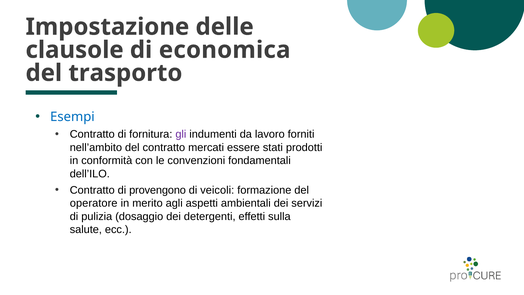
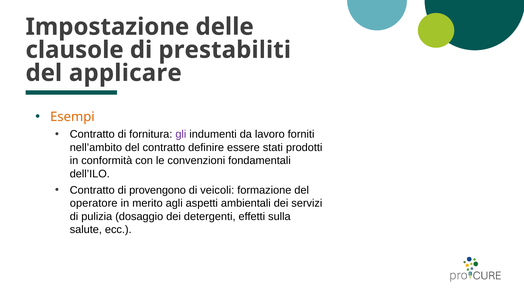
economica: economica -> prestabiliti
trasporto: trasporto -> applicare
Esempi colour: blue -> orange
mercati: mercati -> definire
